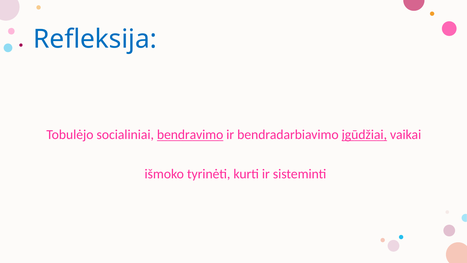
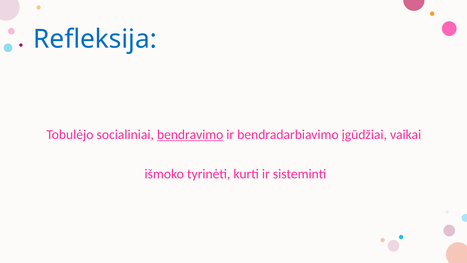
įgūdžiai underline: present -> none
